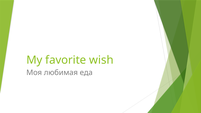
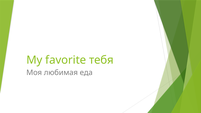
wish: wish -> тебя
